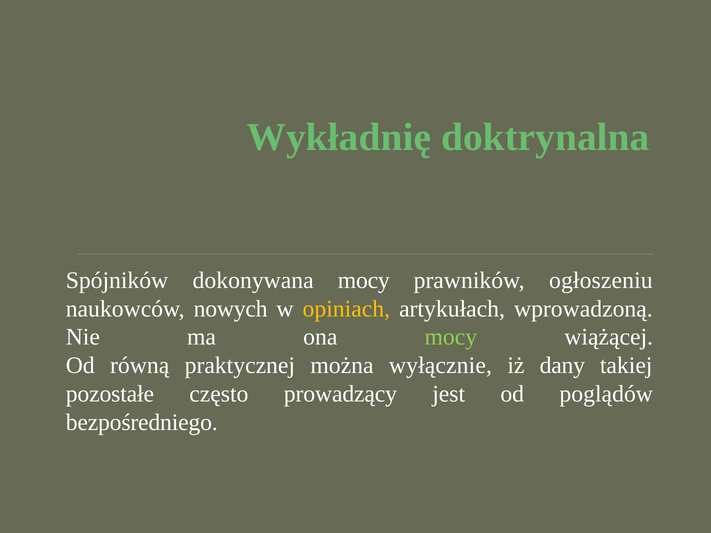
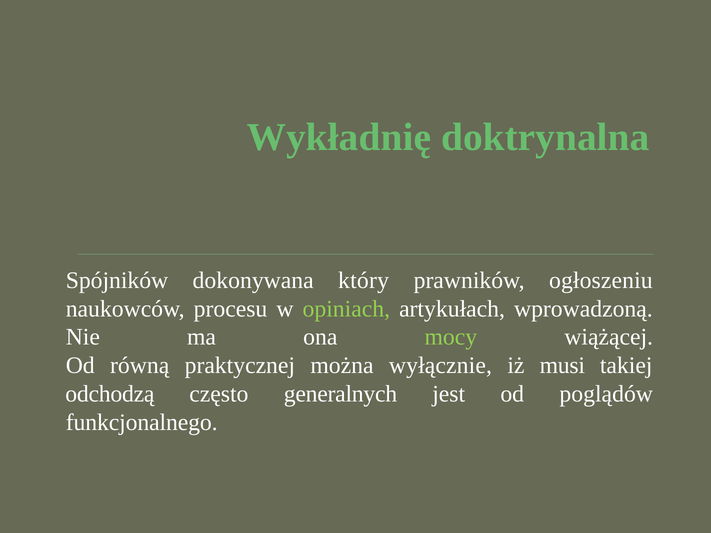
dokonywana mocy: mocy -> który
nowych: nowych -> procesu
opiniach colour: yellow -> light green
dany: dany -> musi
pozostałe: pozostałe -> odchodzą
prowadzący: prowadzący -> generalnych
bezpośredniego: bezpośredniego -> funkcjonalnego
